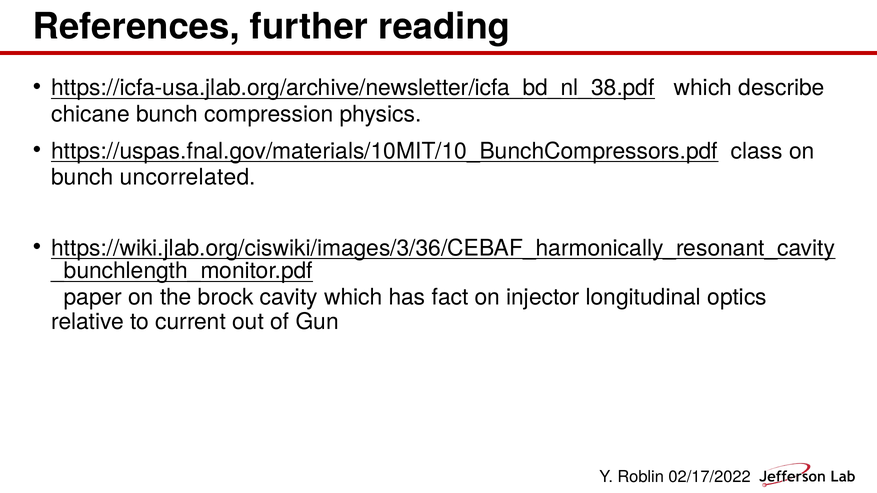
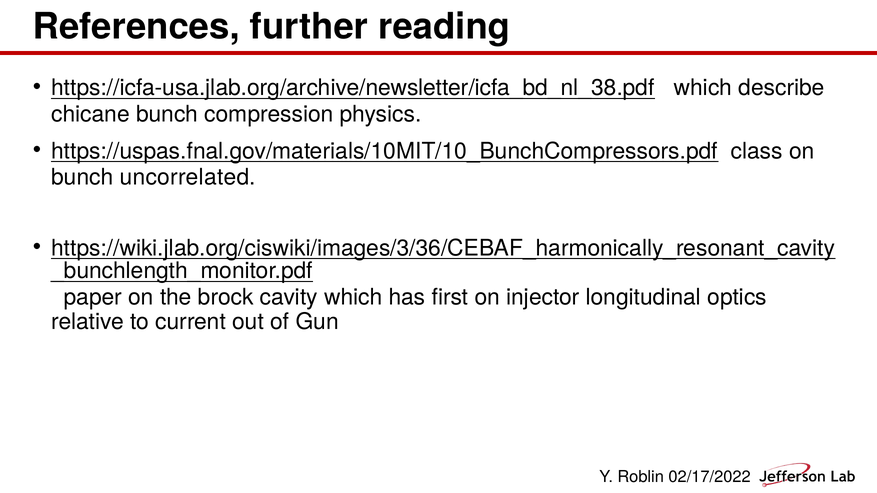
fact: fact -> first
